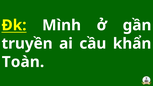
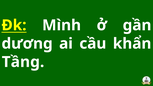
truyền: truyền -> dương
Toàn: Toàn -> Tầng
